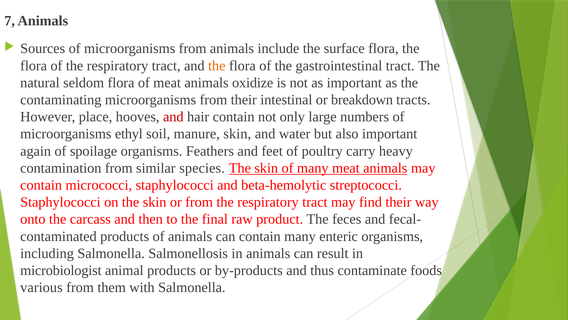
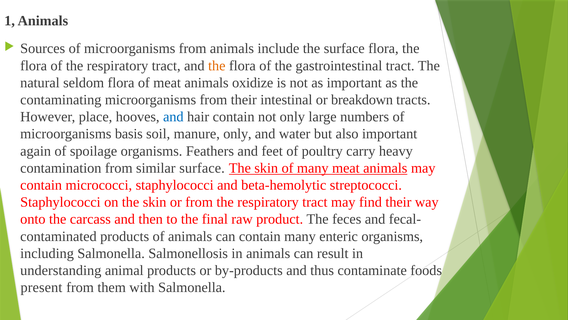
7: 7 -> 1
and at (173, 117) colour: red -> blue
ethyl: ethyl -> basis
manure skin: skin -> only
similar species: species -> surface
microbiologist: microbiologist -> understanding
various: various -> present
